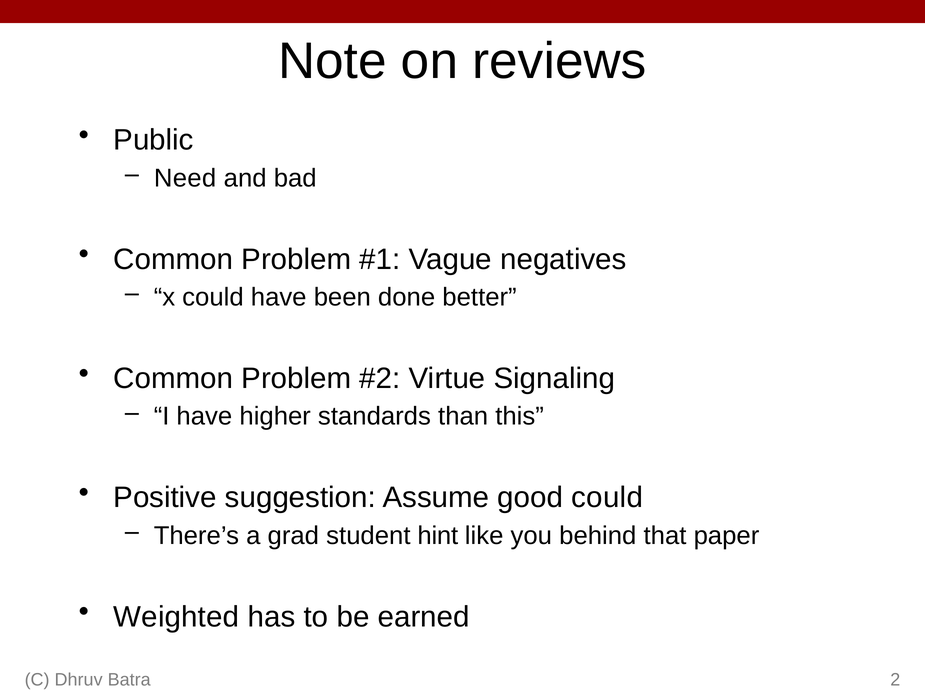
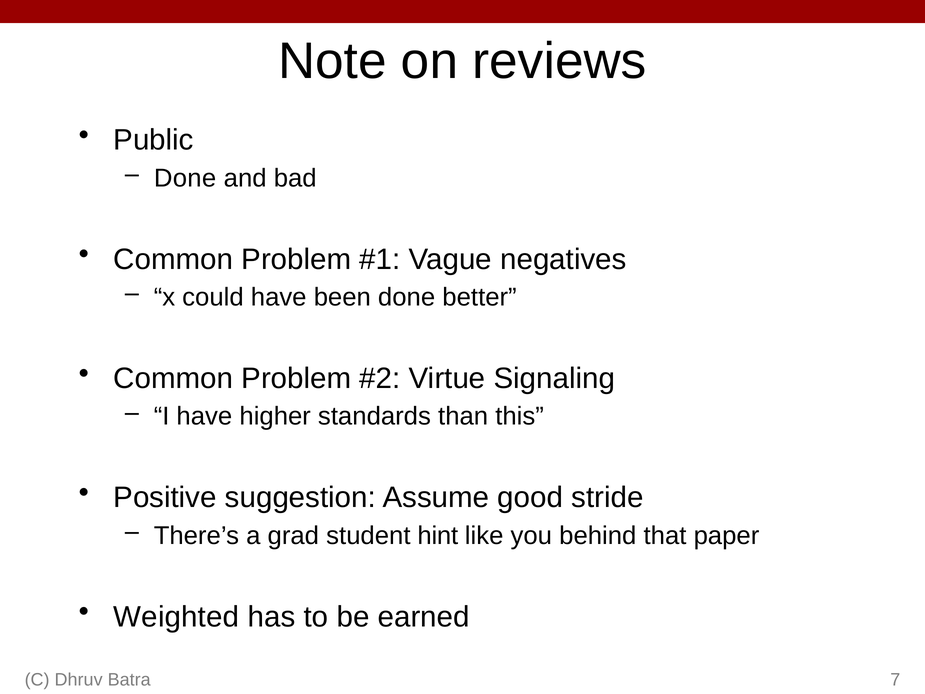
Need at (185, 178): Need -> Done
good could: could -> stride
2: 2 -> 7
